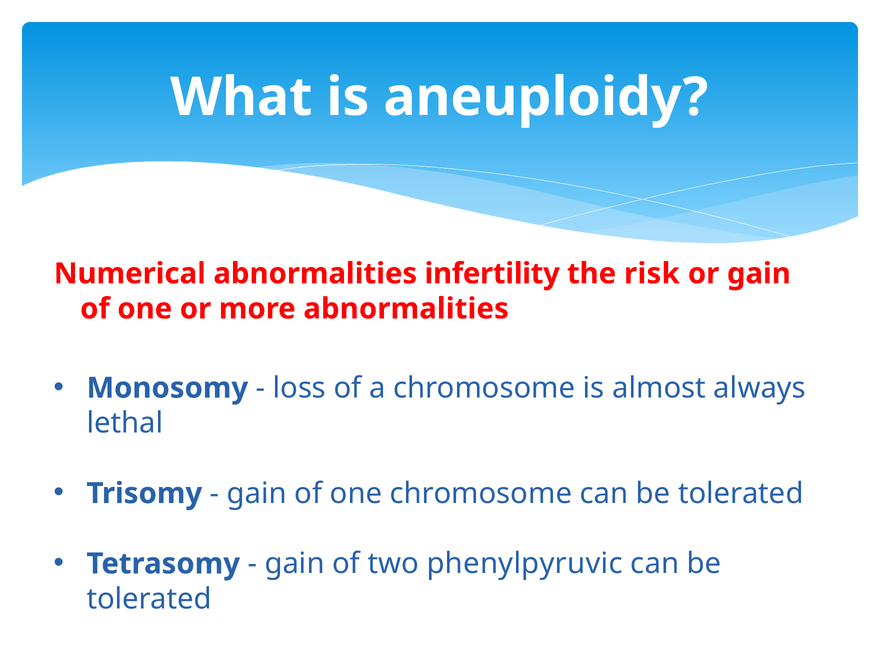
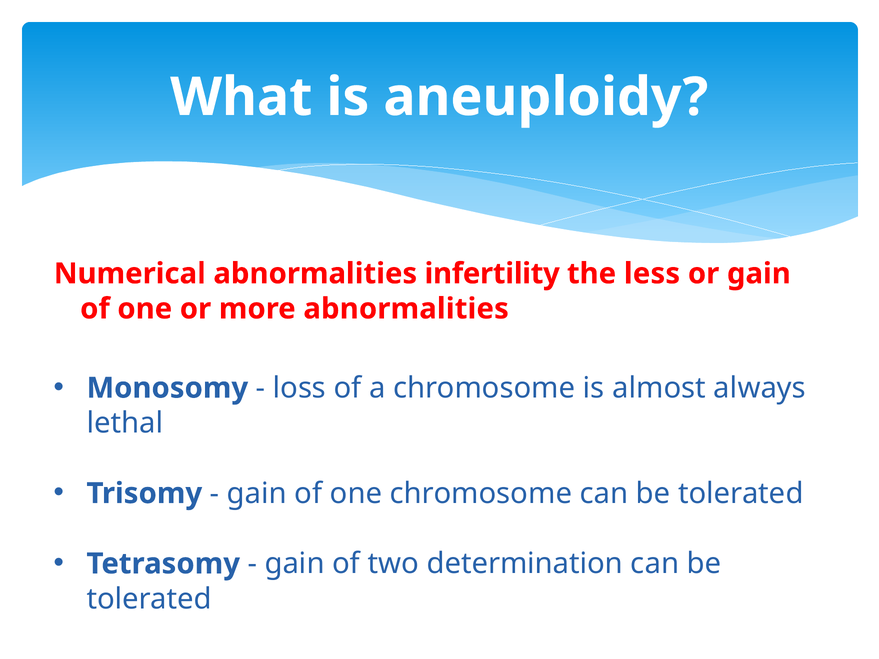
risk: risk -> less
phenylpyruvic: phenylpyruvic -> determination
